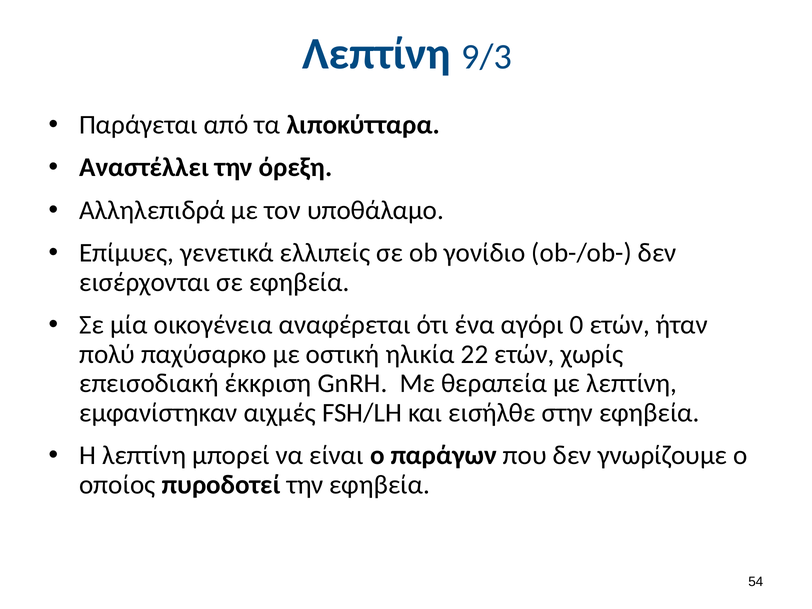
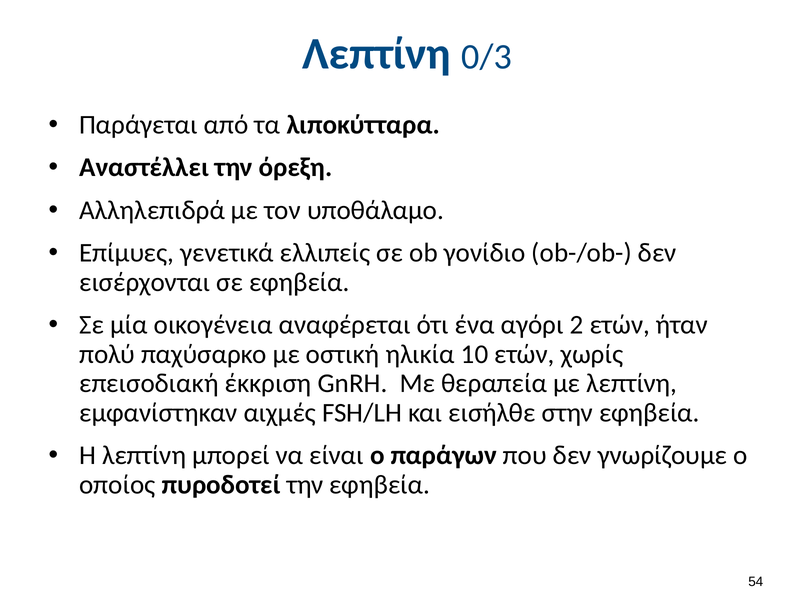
9/3: 9/3 -> 0/3
0: 0 -> 2
22: 22 -> 10
